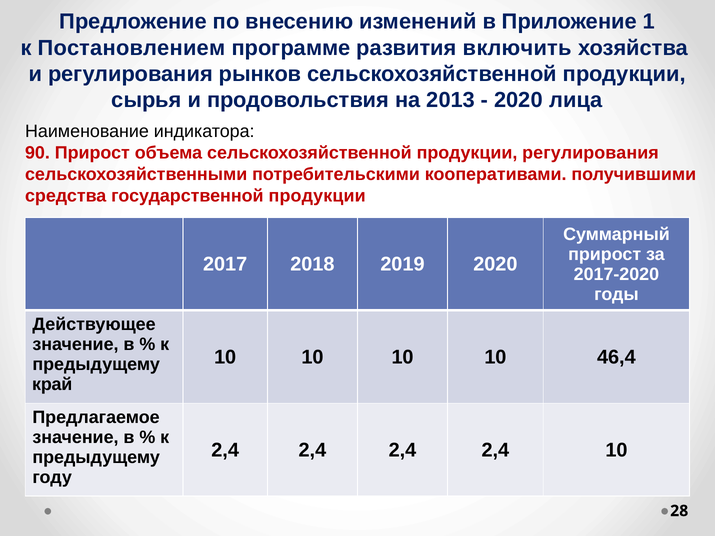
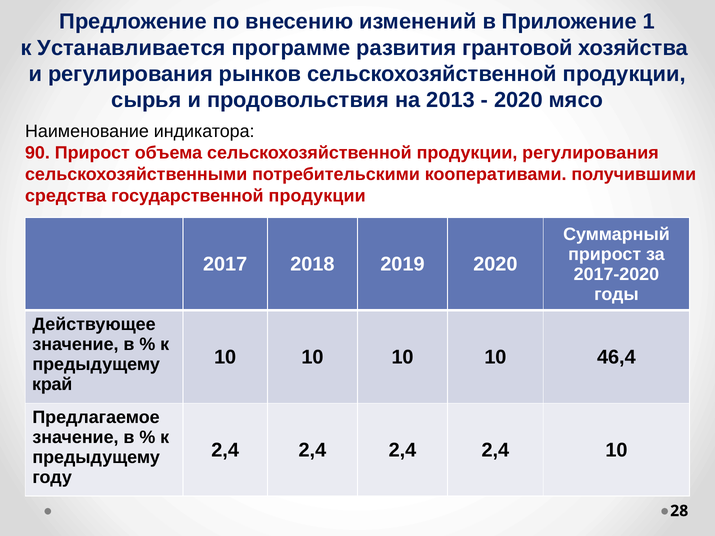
Постановлением: Постановлением -> Устанавливается
включить: включить -> грантовой
лица: лица -> мясо
